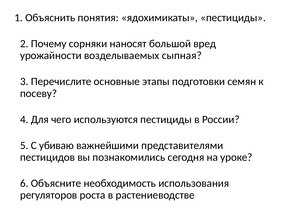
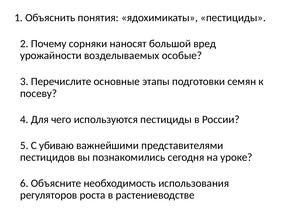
сыпная: сыпная -> особые
